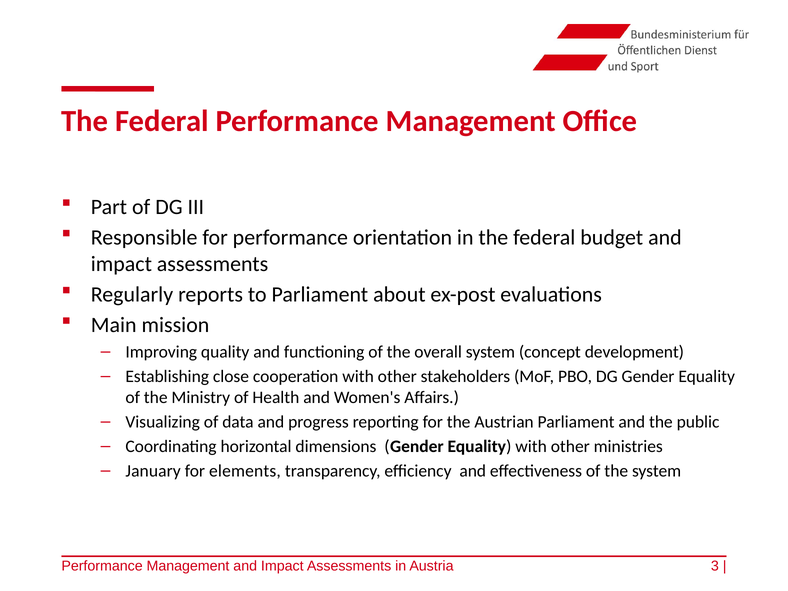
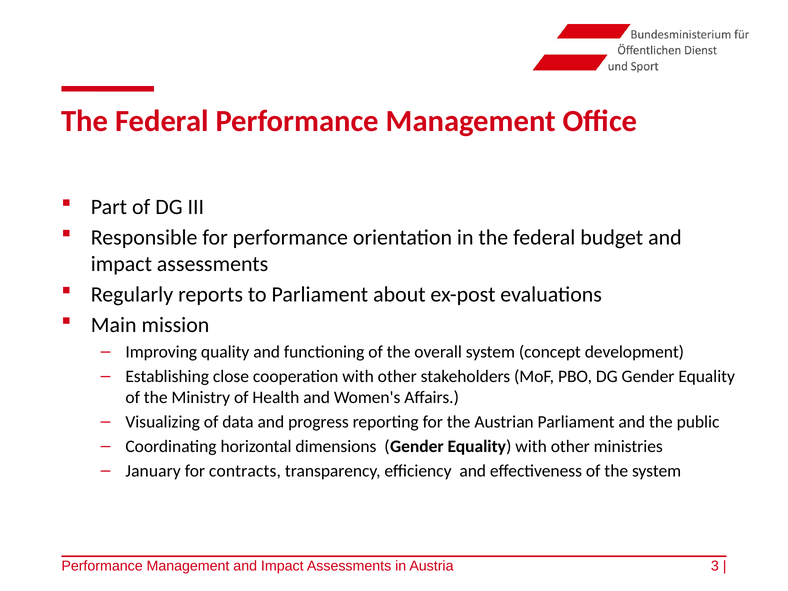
elements: elements -> contracts
